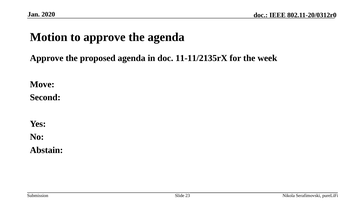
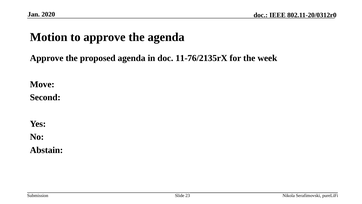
11-11/2135rX: 11-11/2135rX -> 11-76/2135rX
